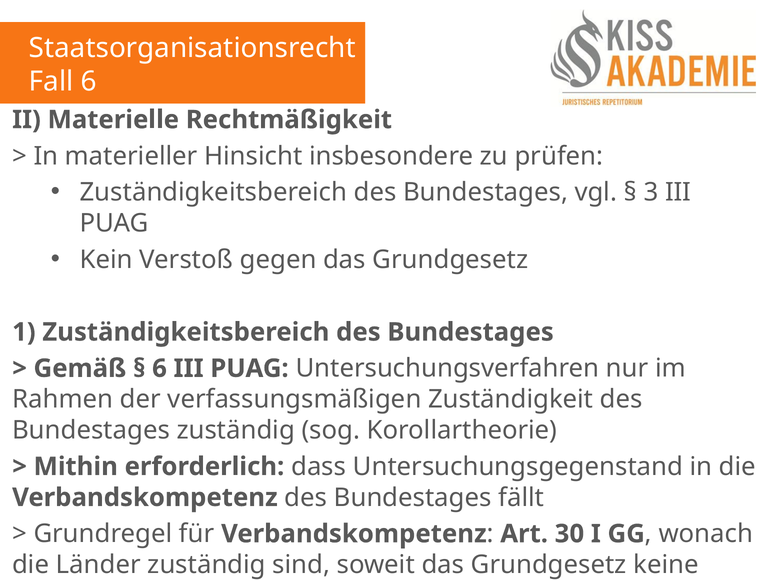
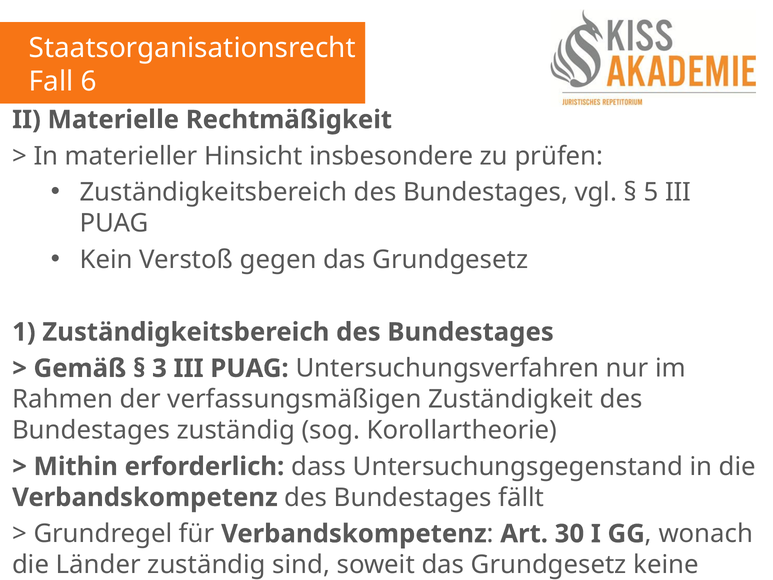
3: 3 -> 5
6 at (160, 368): 6 -> 3
